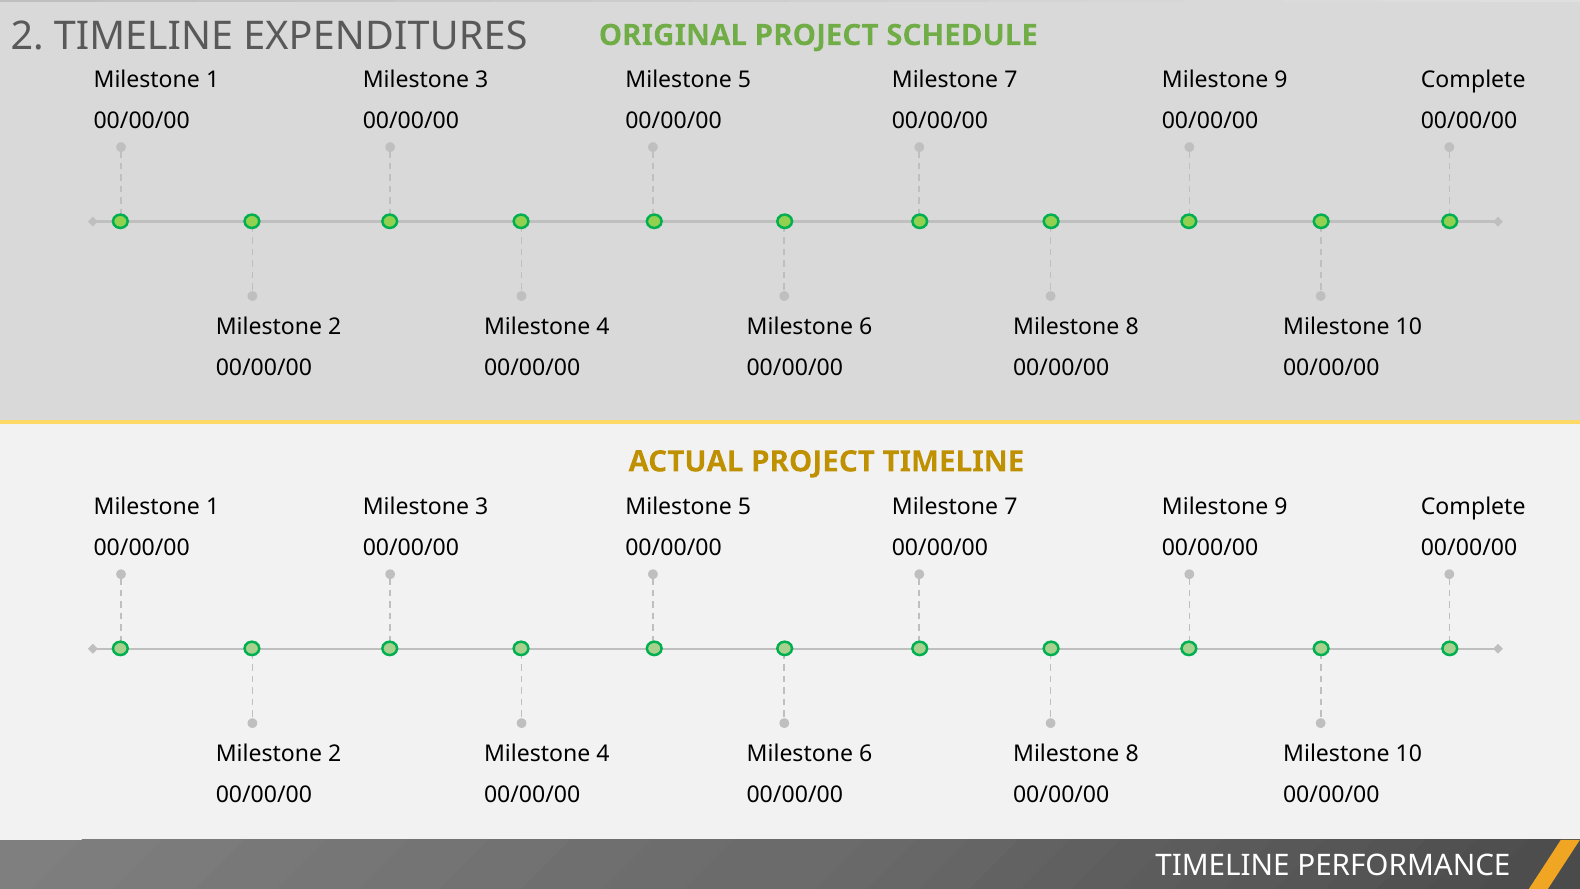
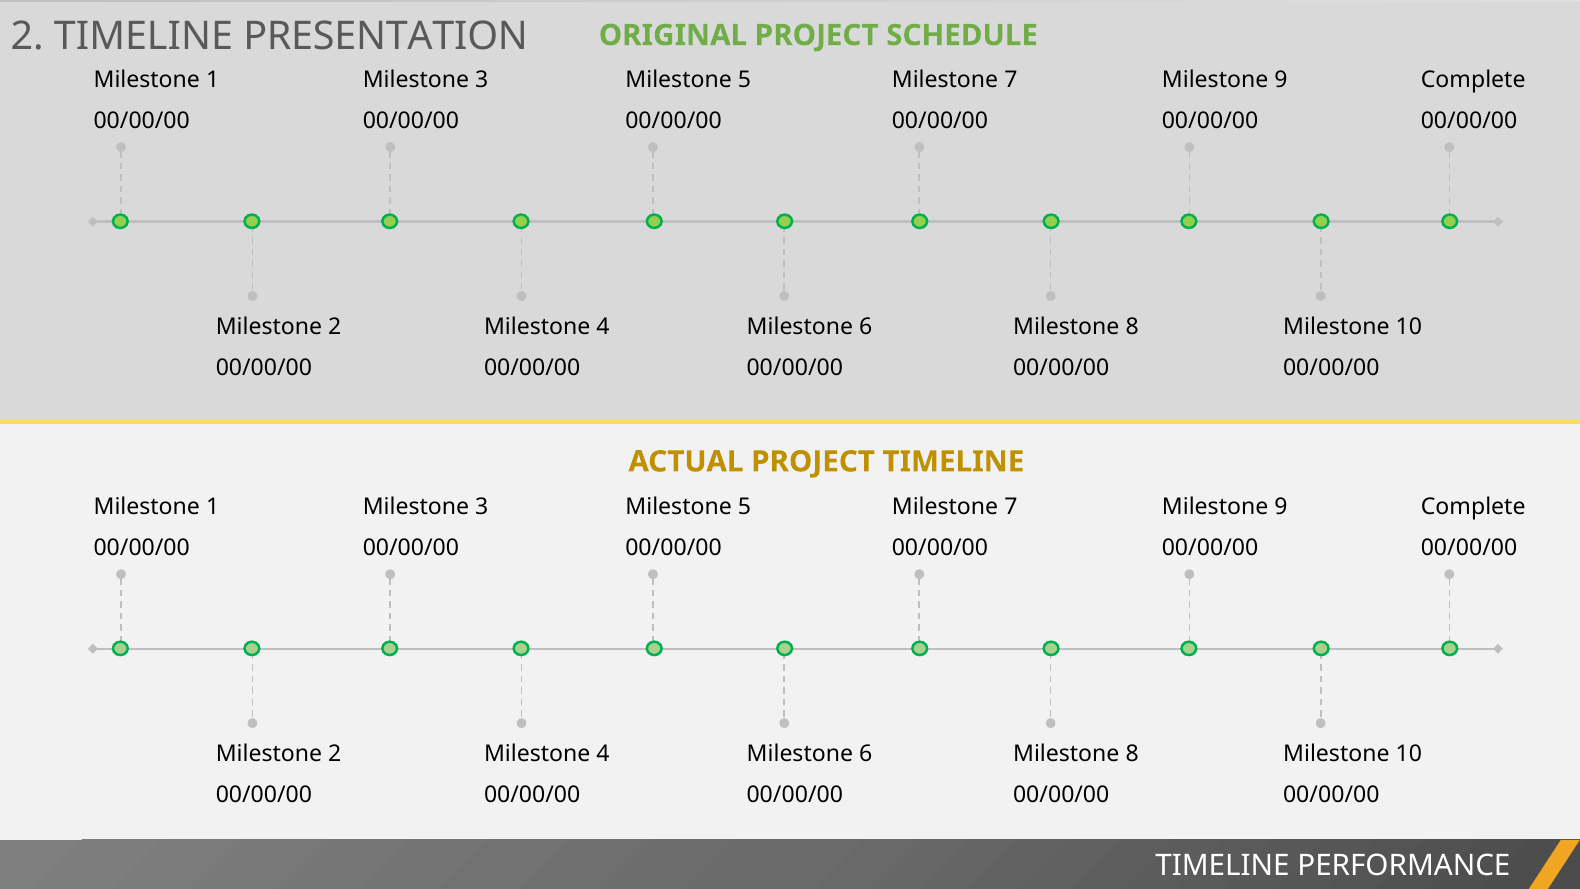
EXPENDITURES: EXPENDITURES -> PRESENTATION
